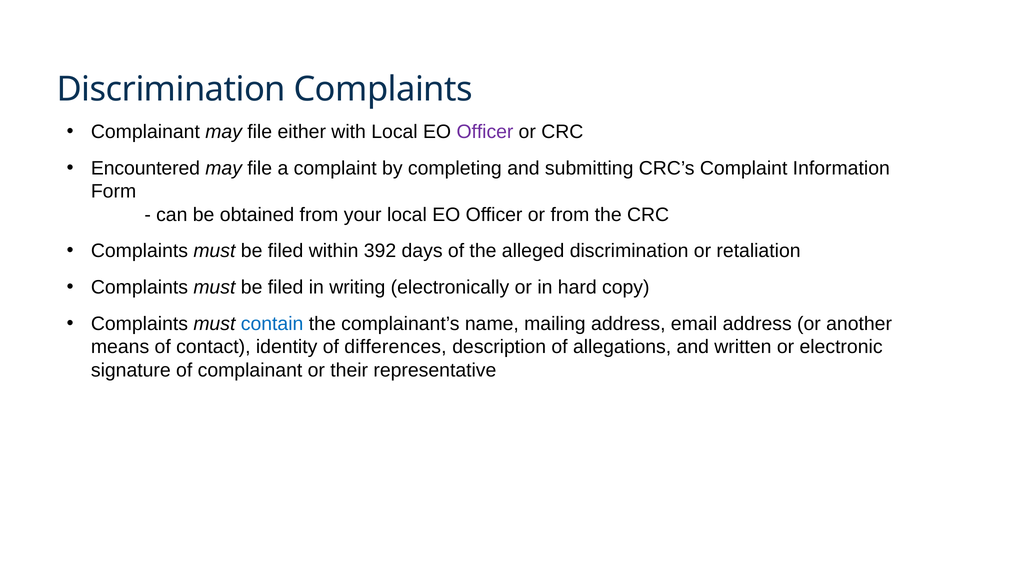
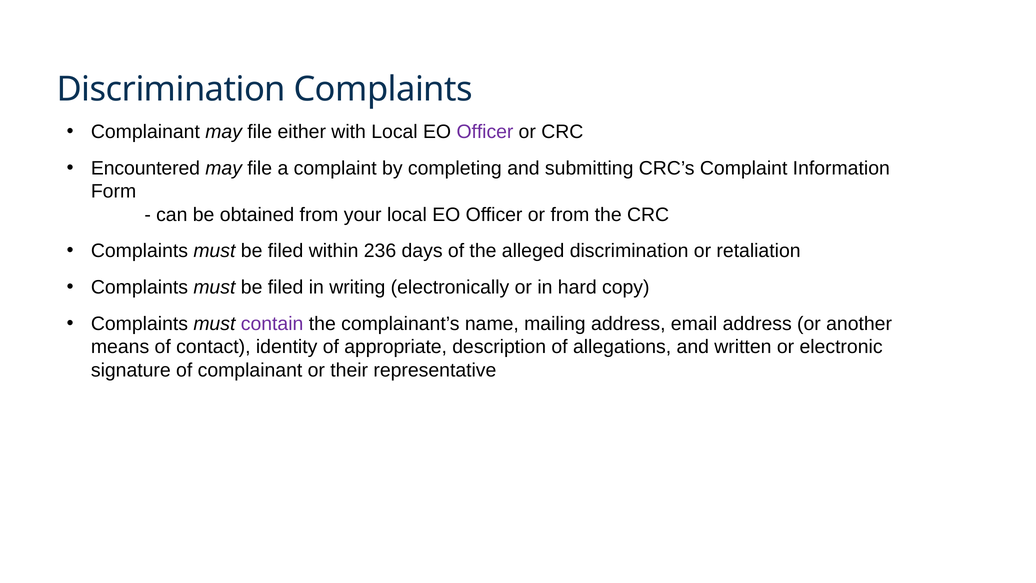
392: 392 -> 236
contain colour: blue -> purple
differences: differences -> appropriate
